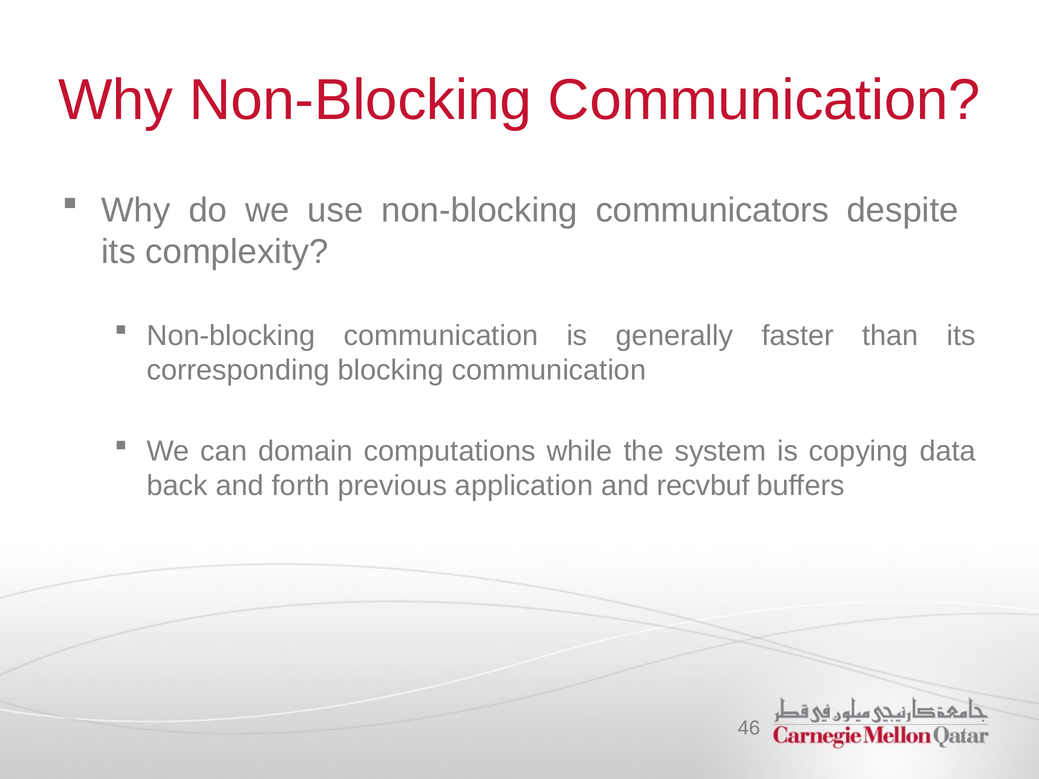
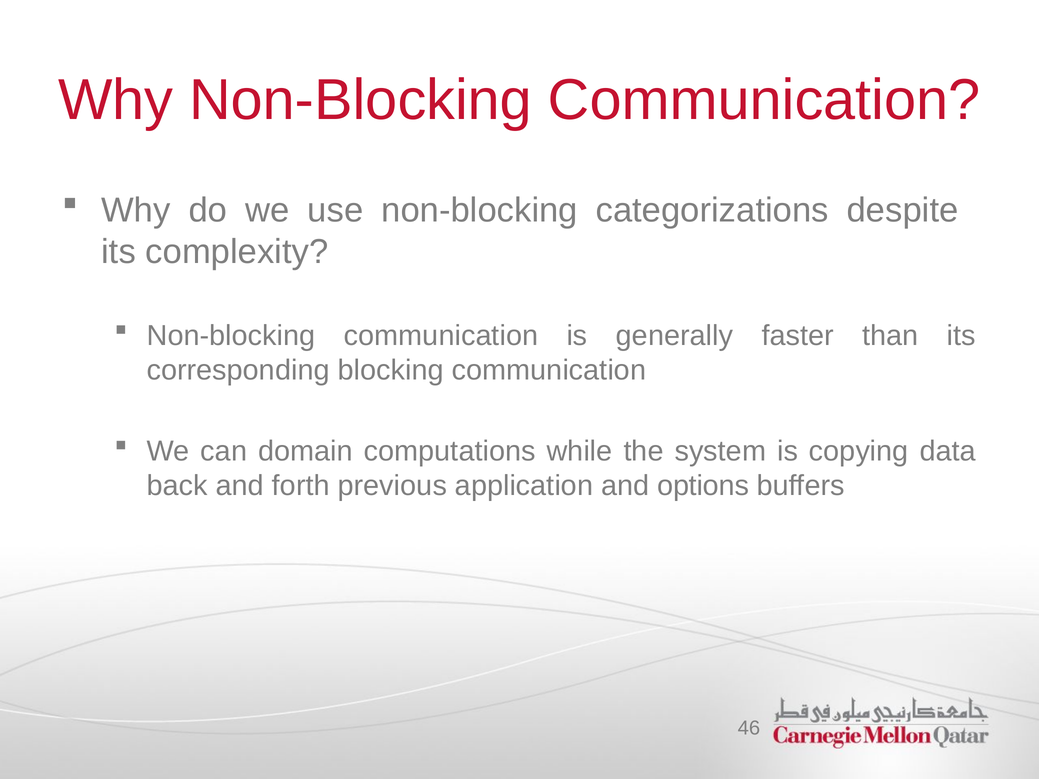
communicators: communicators -> categorizations
recvbuf: recvbuf -> options
